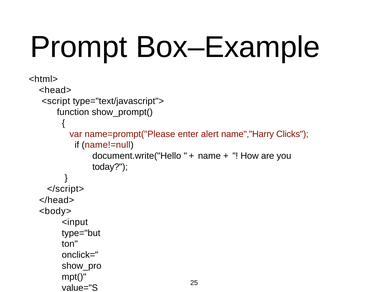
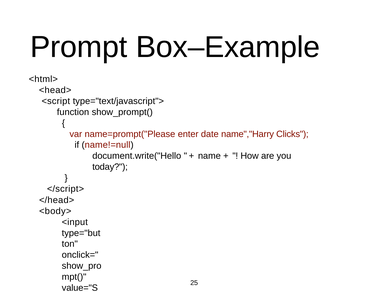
alert: alert -> date
